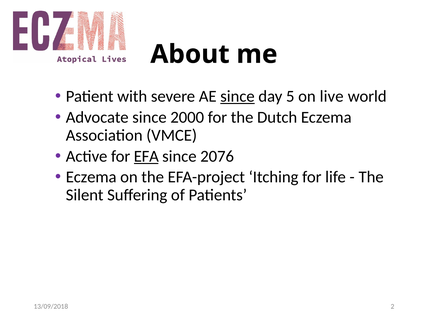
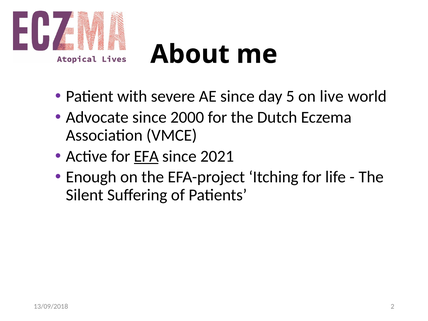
since at (237, 96) underline: present -> none
2076: 2076 -> 2021
Eczema at (91, 177): Eczema -> Enough
